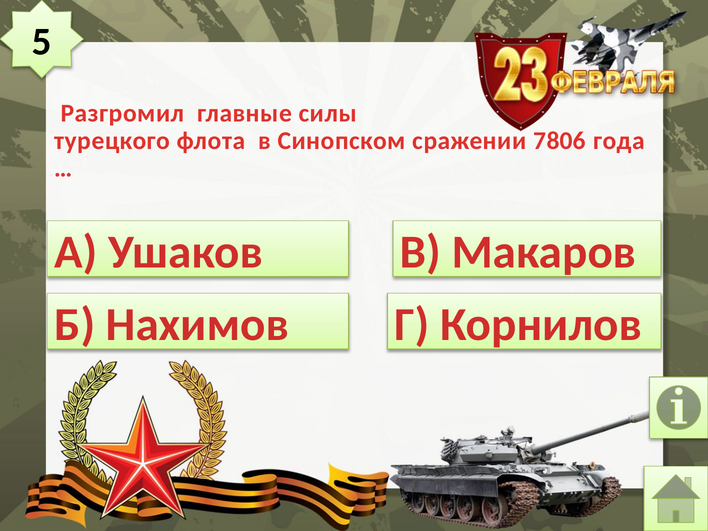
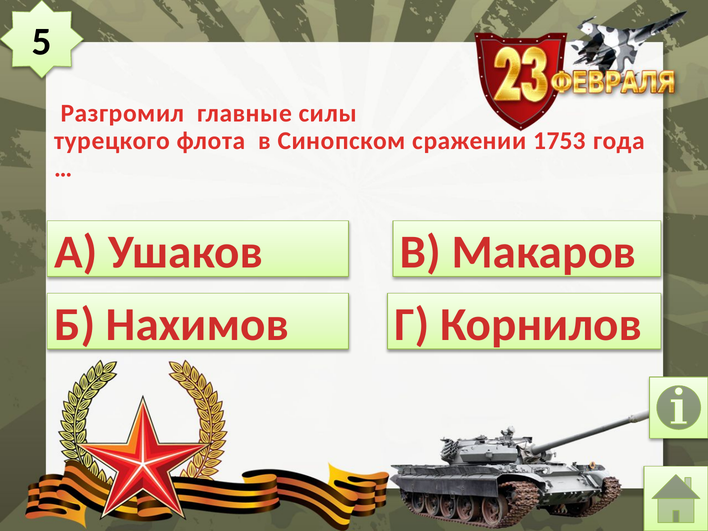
7806: 7806 -> 1753
